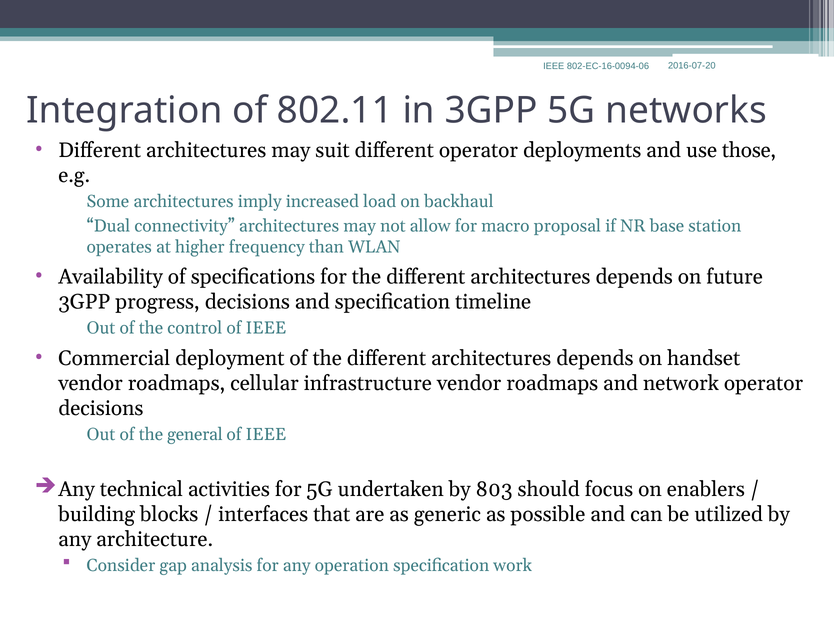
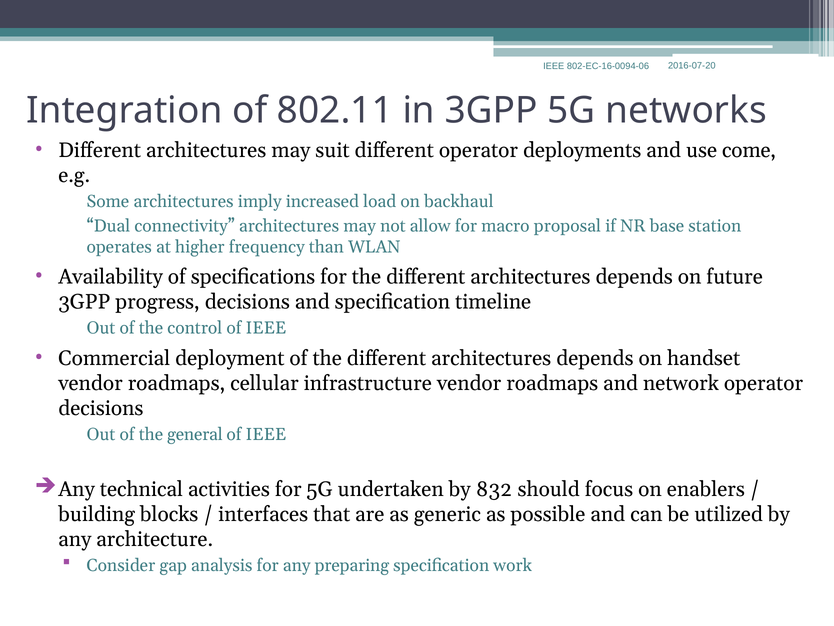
those: those -> come
803: 803 -> 832
operation: operation -> preparing
